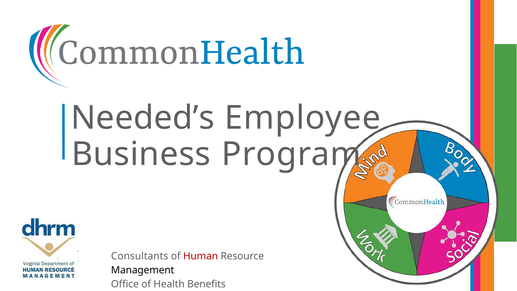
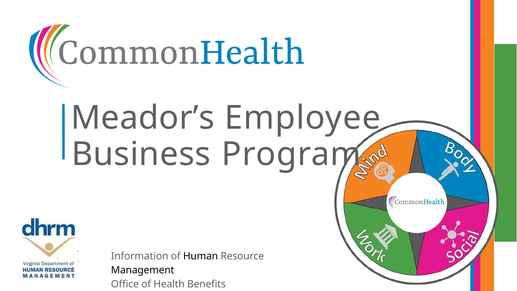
Needed’s: Needed’s -> Meador’s
Consultants: Consultants -> Information
Human colour: red -> black
